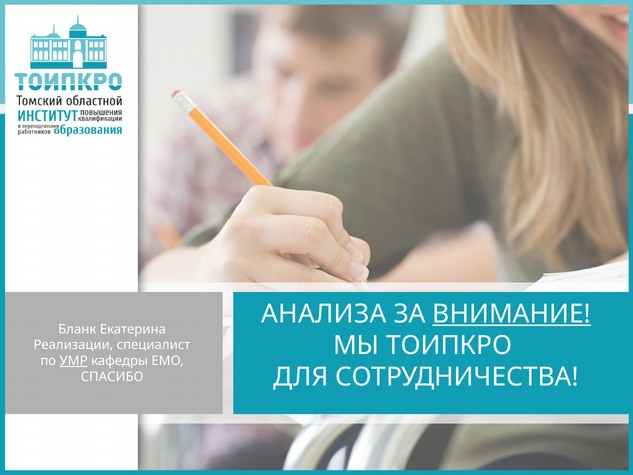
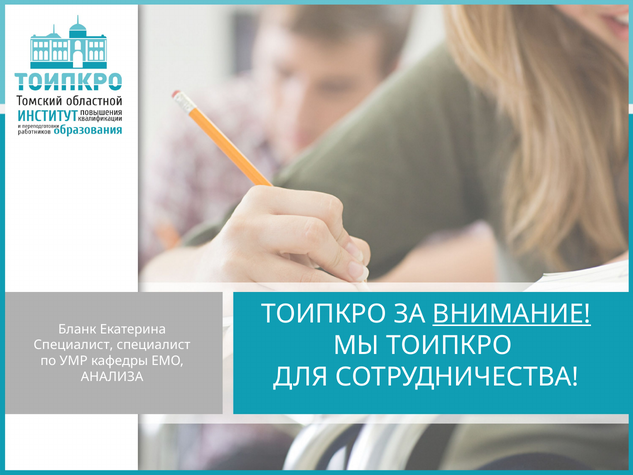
АНАЛИЗА at (324, 314): АНАЛИЗА -> ТОИПКРО
Реализации at (73, 345): Реализации -> Специалист
УМР underline: present -> none
СПАСИБО: СПАСИБО -> АНАЛИЗА
